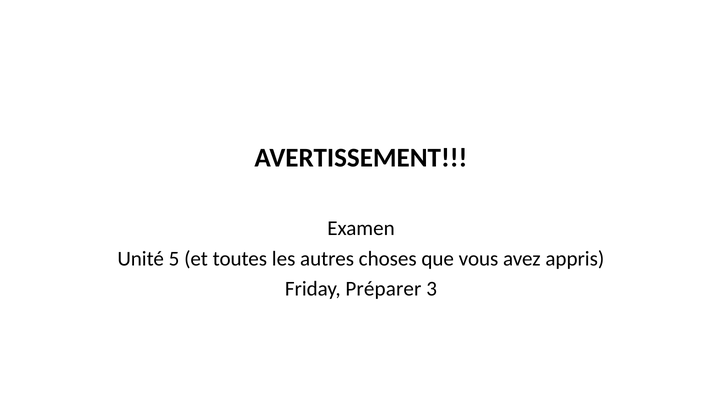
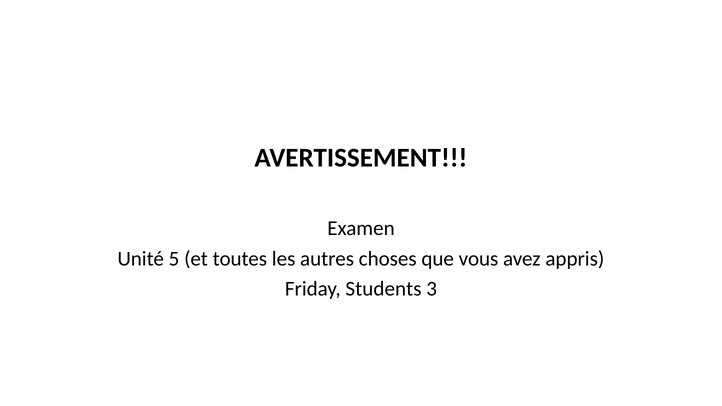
Préparer: Préparer -> Students
